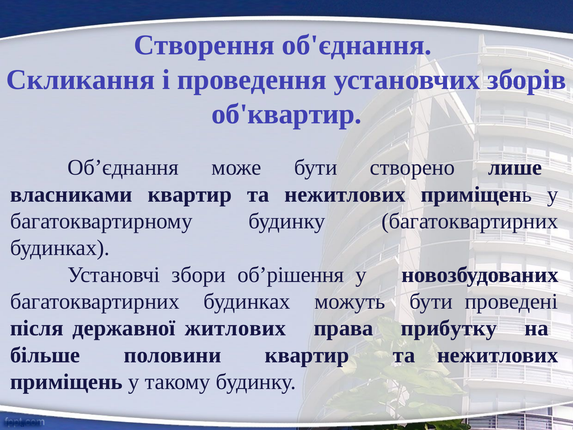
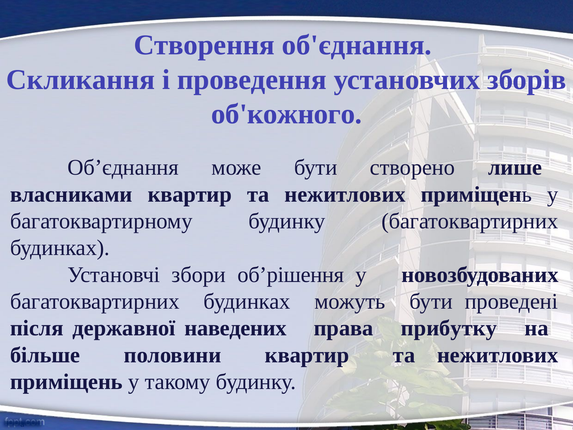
об'квартир: об'квартир -> об'кожного
житлових: житлових -> наведених
